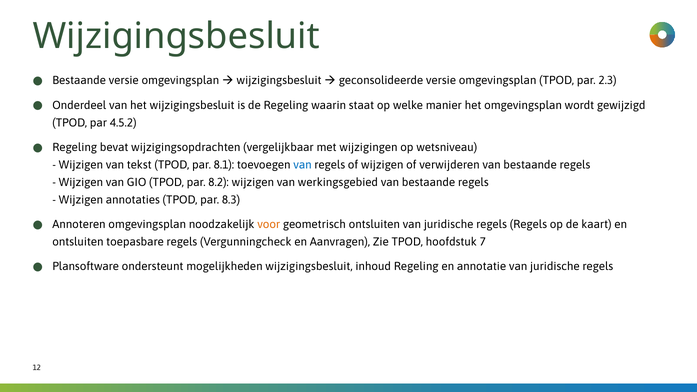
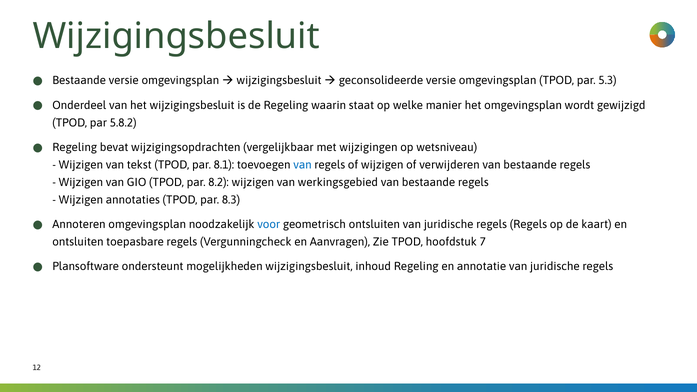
2.3: 2.3 -> 5.3
4.5.2: 4.5.2 -> 5.8.2
voor colour: orange -> blue
